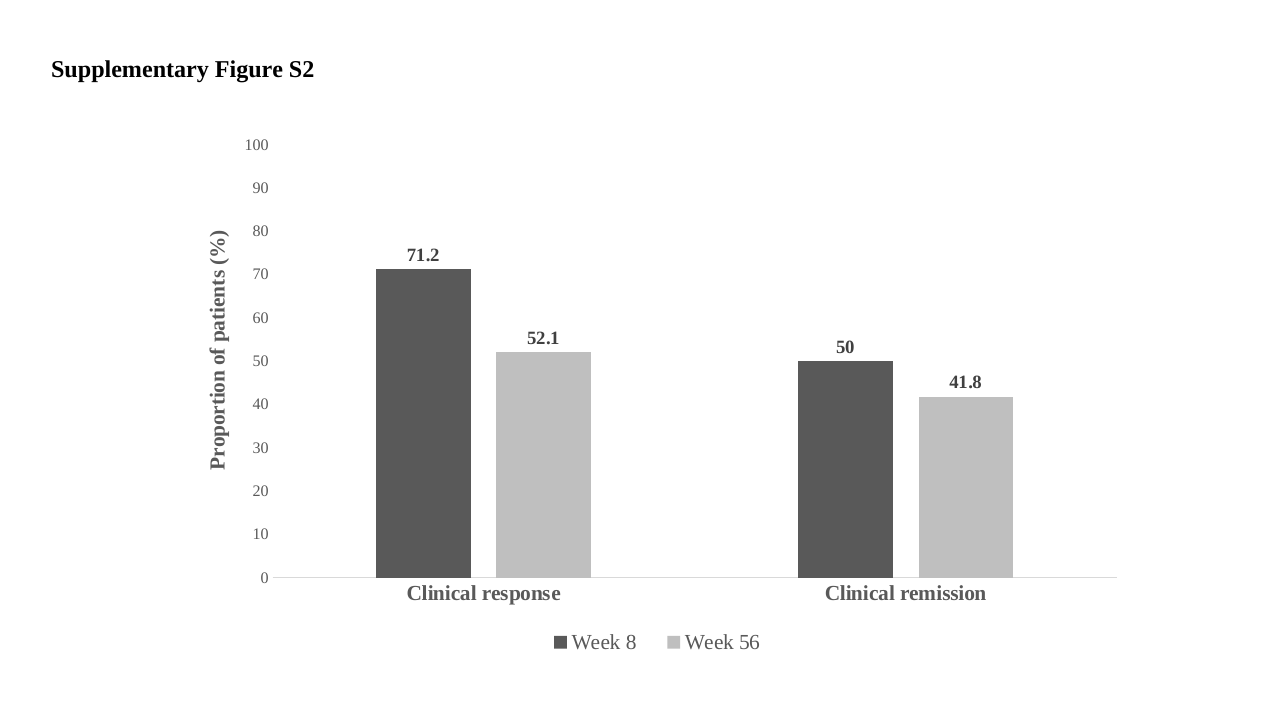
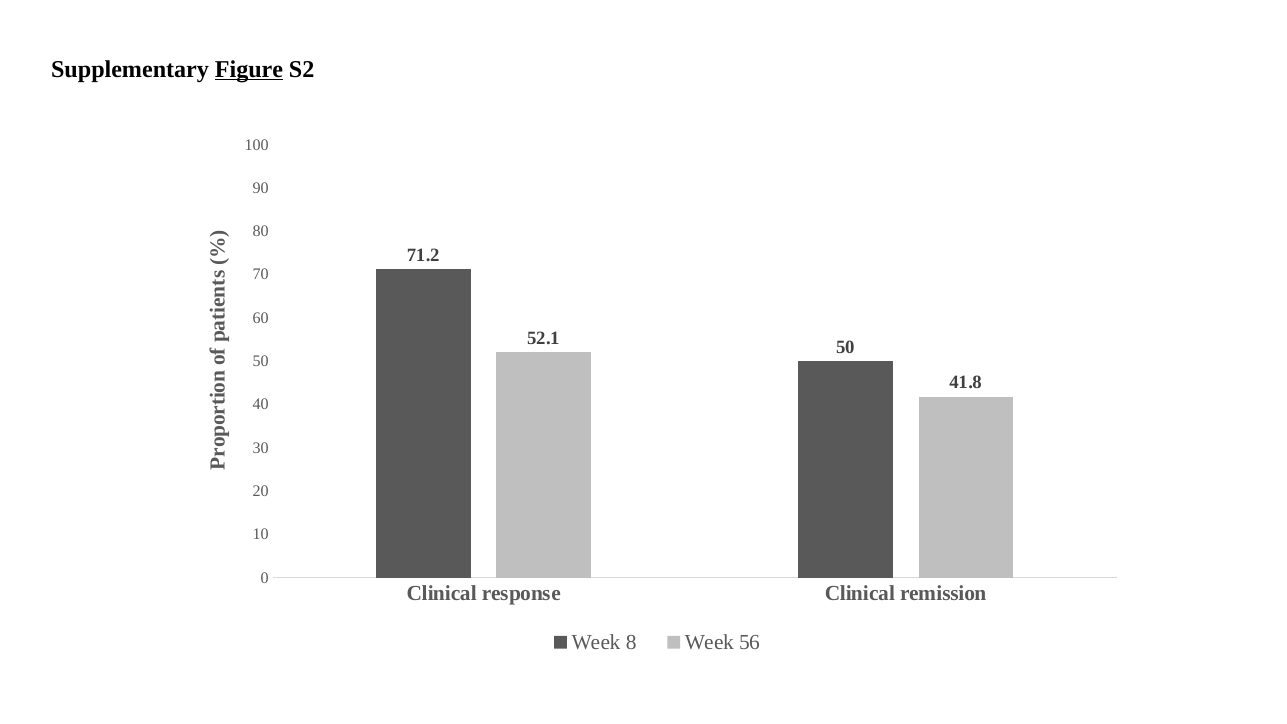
Figure underline: none -> present
